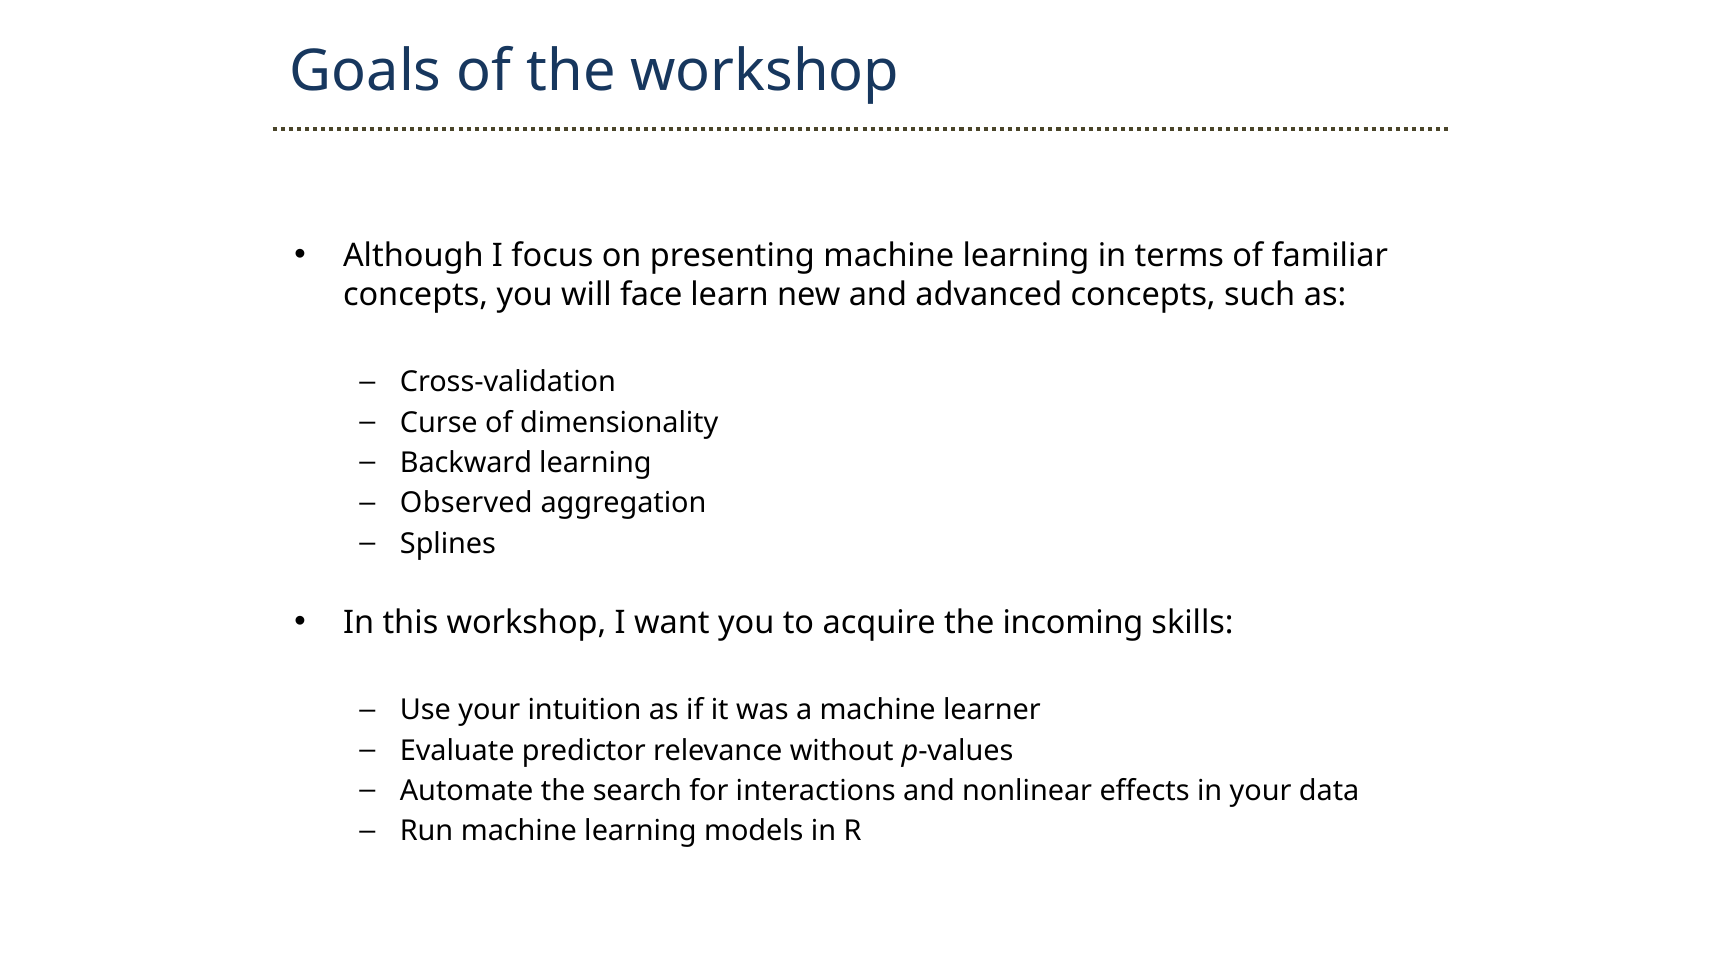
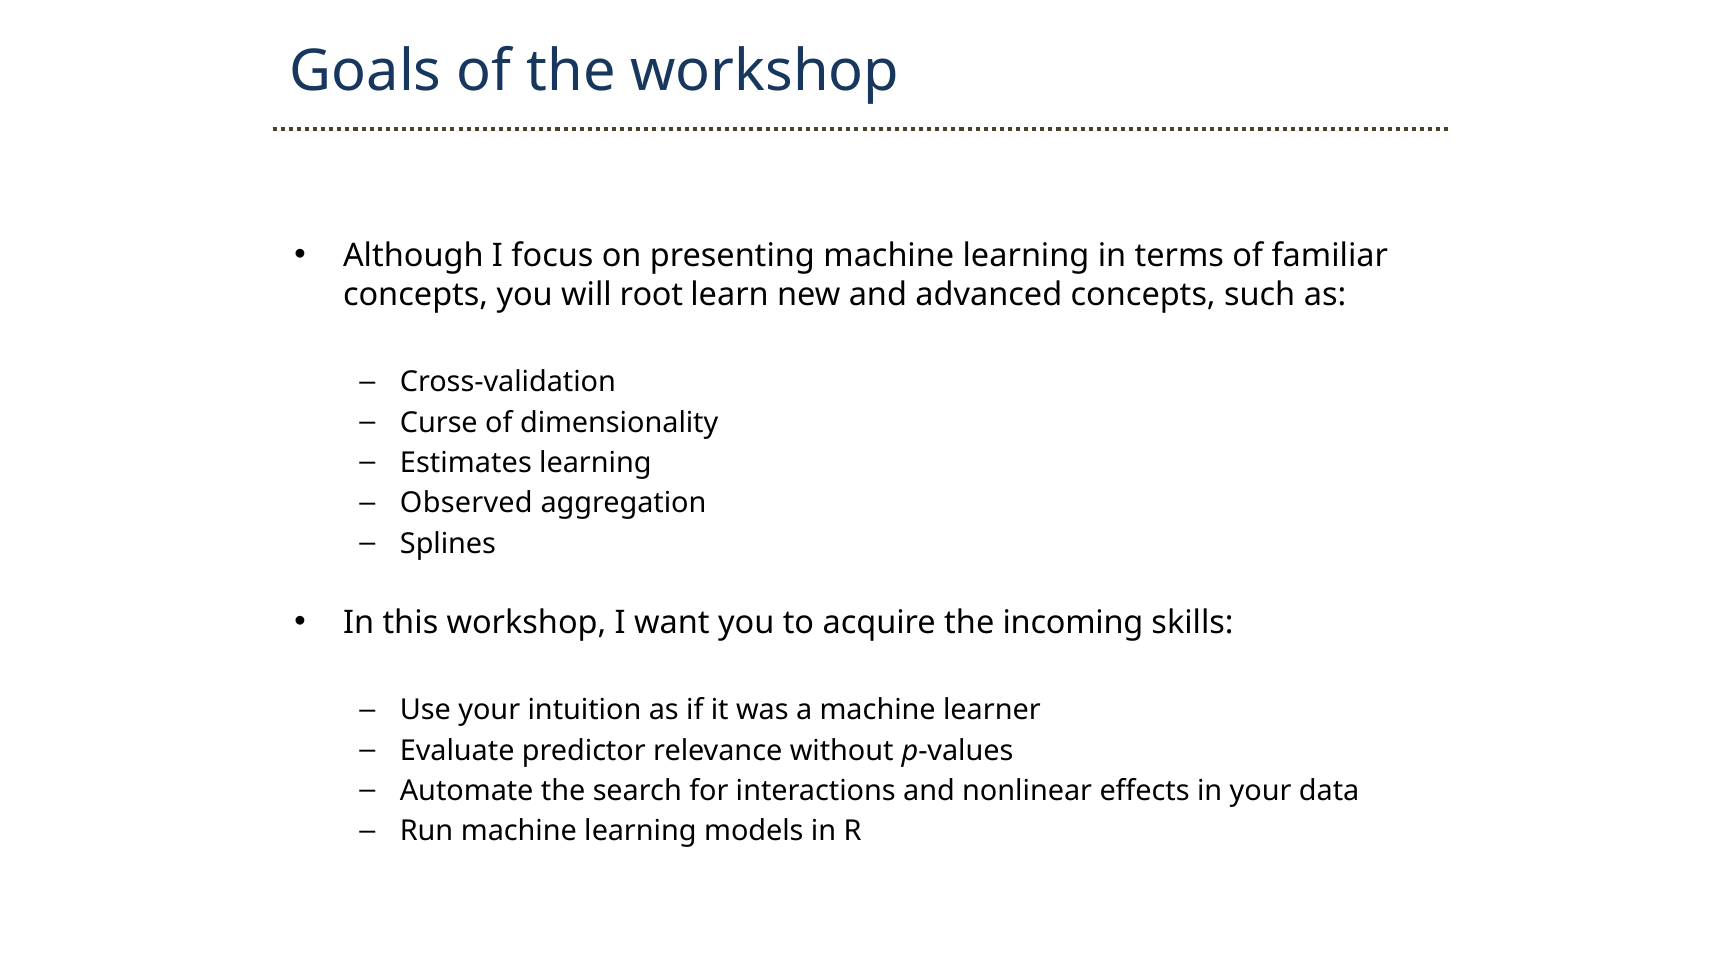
face: face -> root
Backward: Backward -> Estimates
